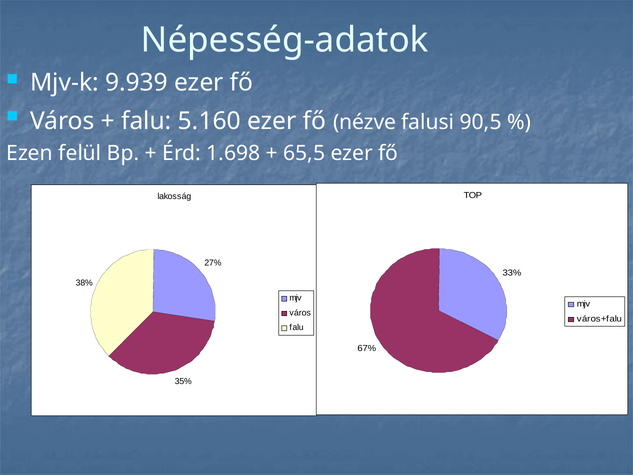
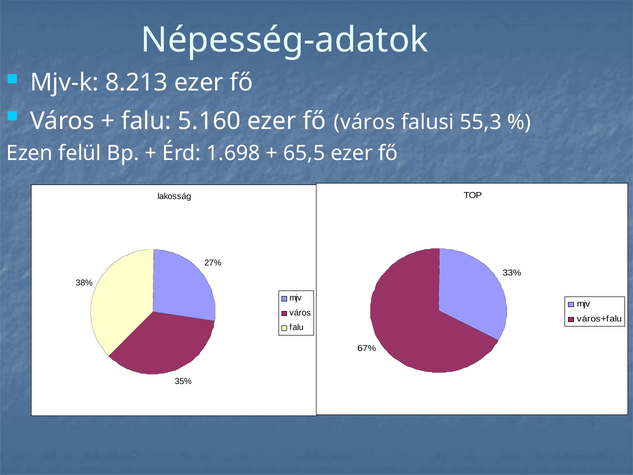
9.939: 9.939 -> 8.213
fő nézve: nézve -> város
90,5: 90,5 -> 55,3
